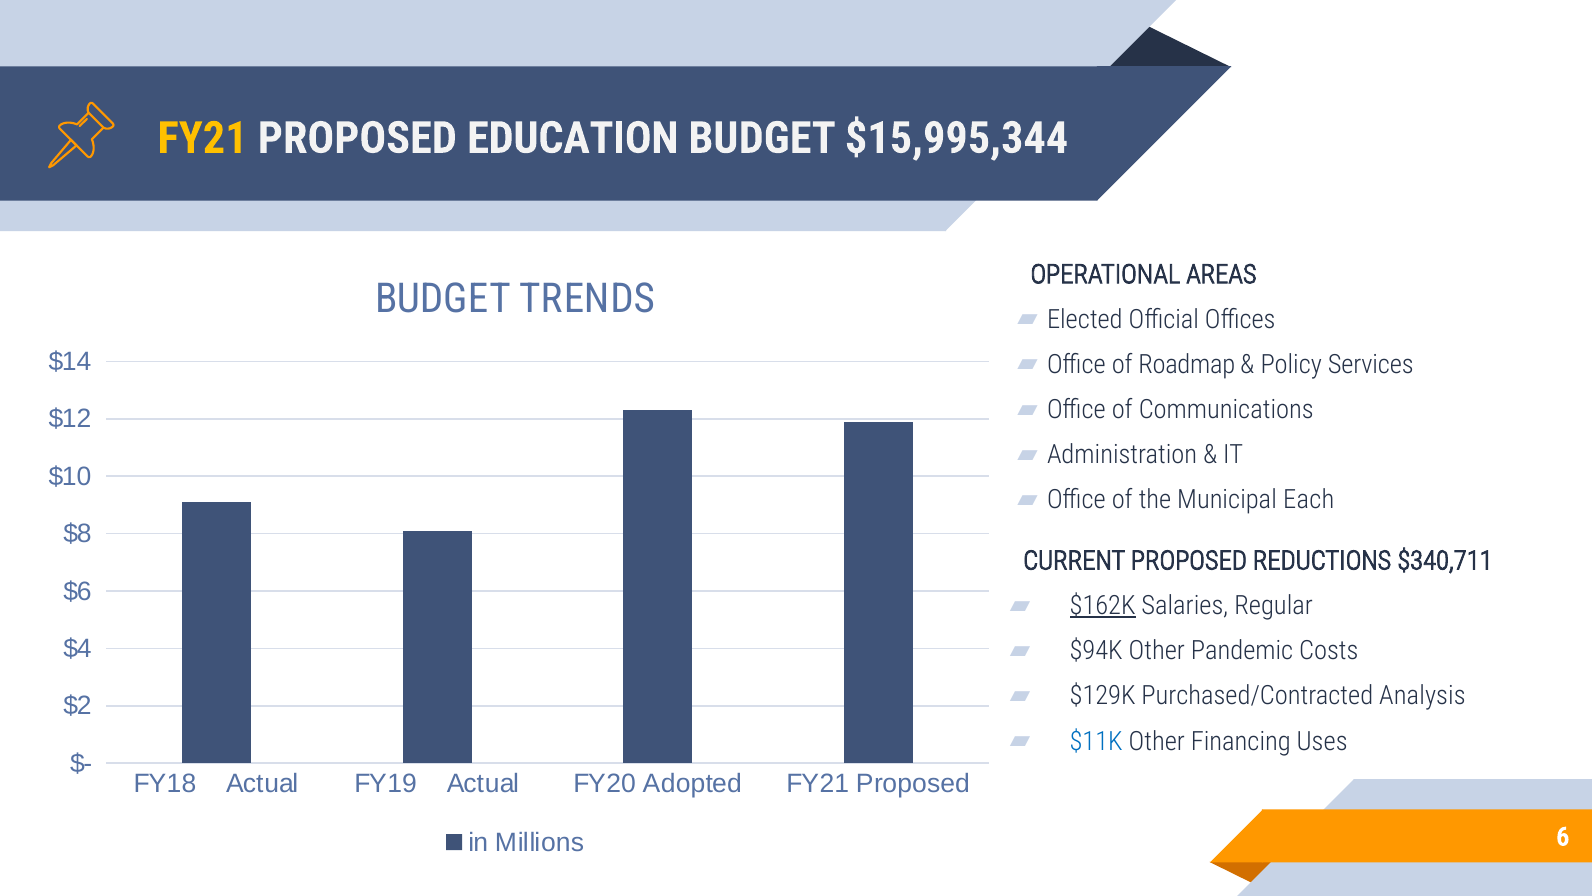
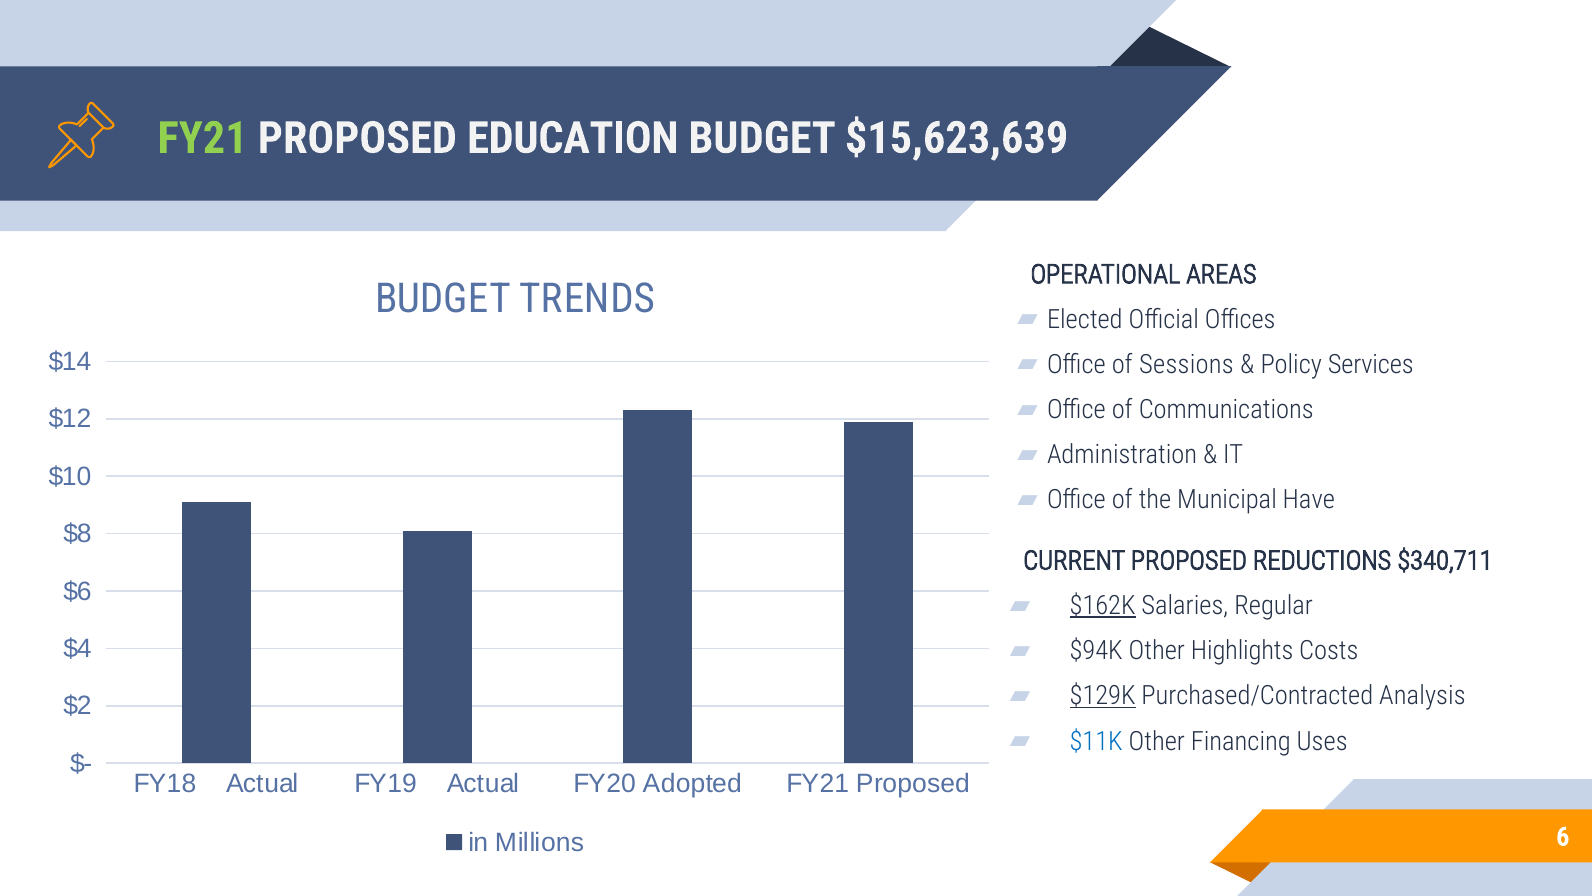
FY21 at (203, 138) colour: yellow -> light green
$15,995,344: $15,995,344 -> $15,623,639
Roadmap: Roadmap -> Sessions
Each: Each -> Have
Pandemic: Pandemic -> Highlights
$129K underline: none -> present
